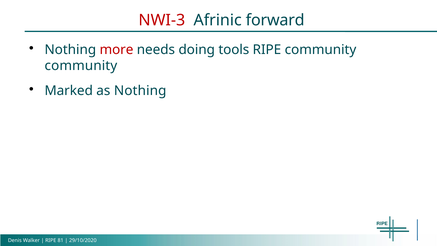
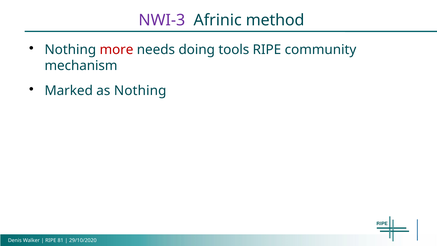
NWI-3 colour: red -> purple
forward: forward -> method
community at (81, 66): community -> mechanism
